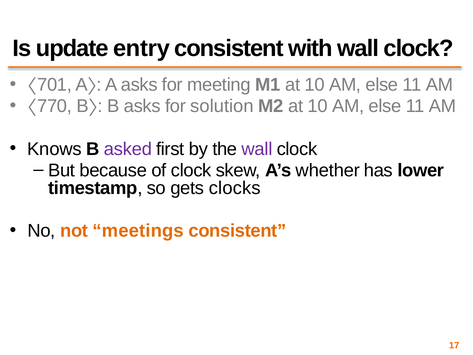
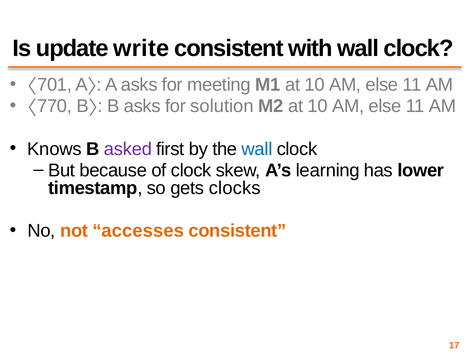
entry: entry -> write
wall at (257, 149) colour: purple -> blue
whether: whether -> learning
meetings: meetings -> accesses
